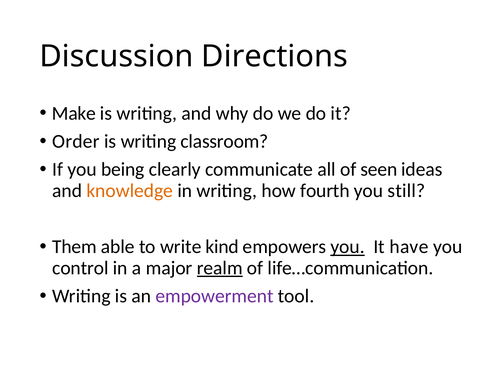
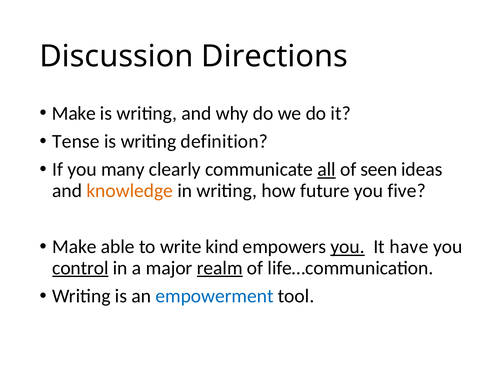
Order: Order -> Tense
classroom: classroom -> definition
being: being -> many
all underline: none -> present
fourth: fourth -> future
still: still -> five
Them at (74, 247): Them -> Make
control underline: none -> present
empowerment colour: purple -> blue
